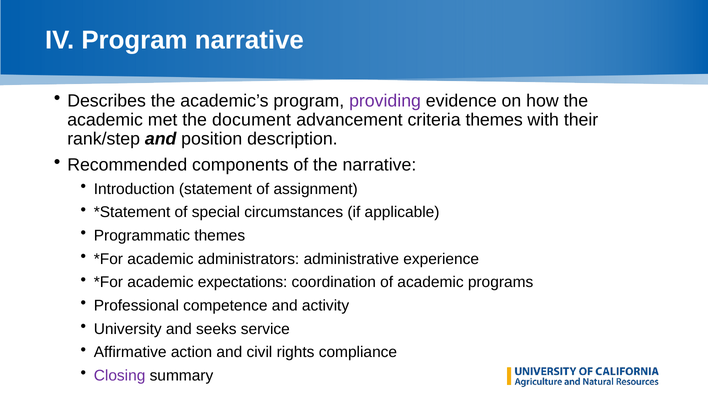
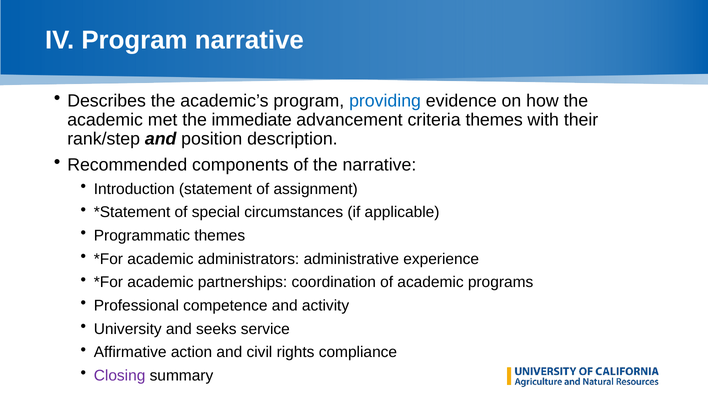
providing colour: purple -> blue
document: document -> immediate
expectations: expectations -> partnerships
